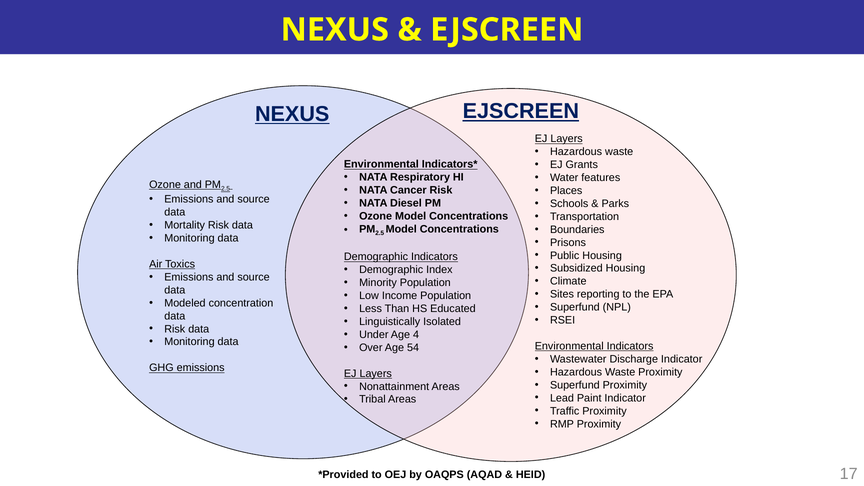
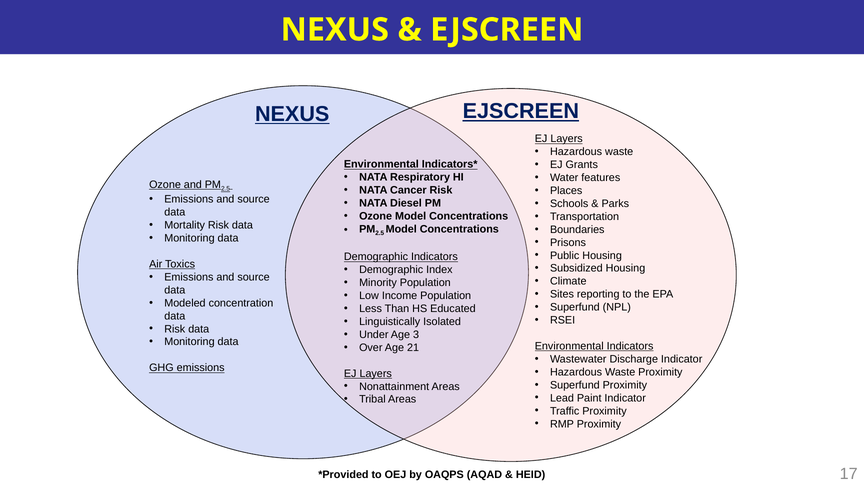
4: 4 -> 3
54: 54 -> 21
